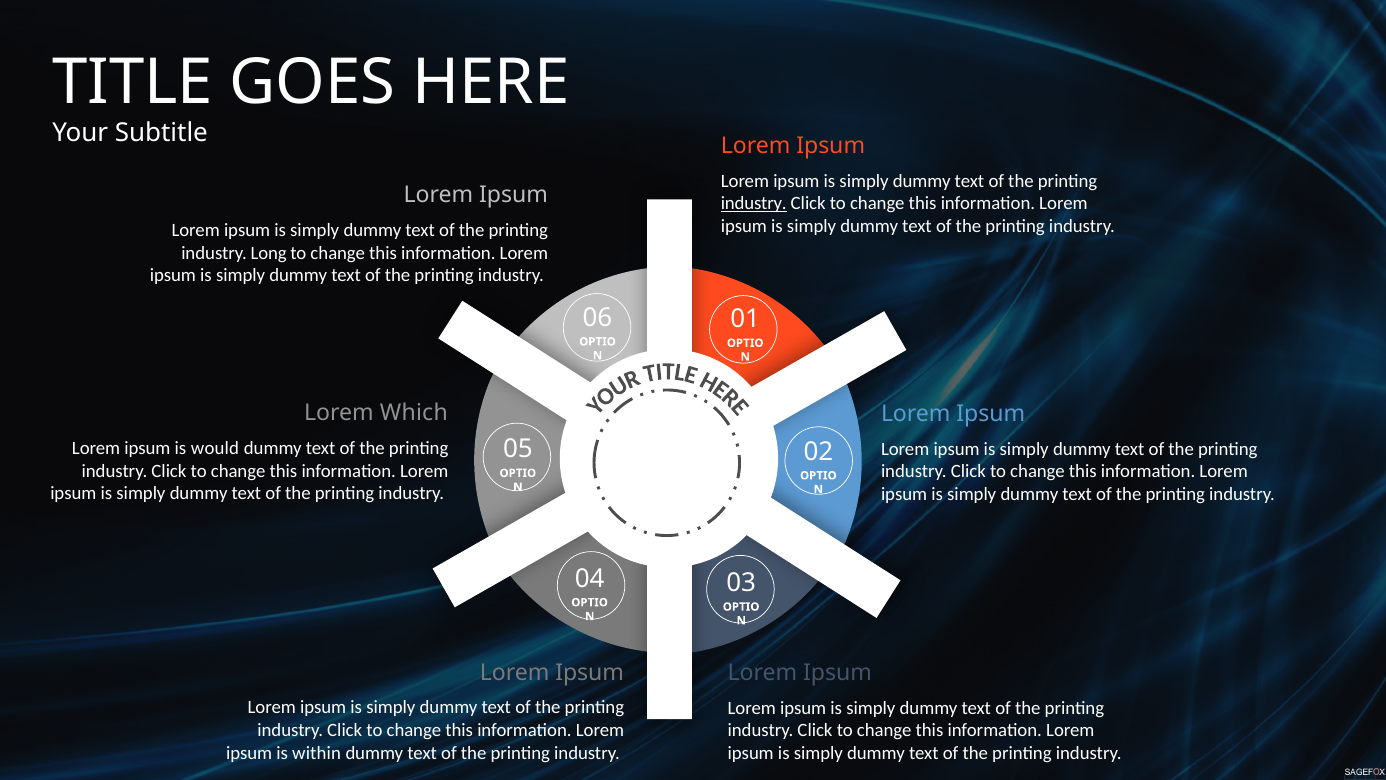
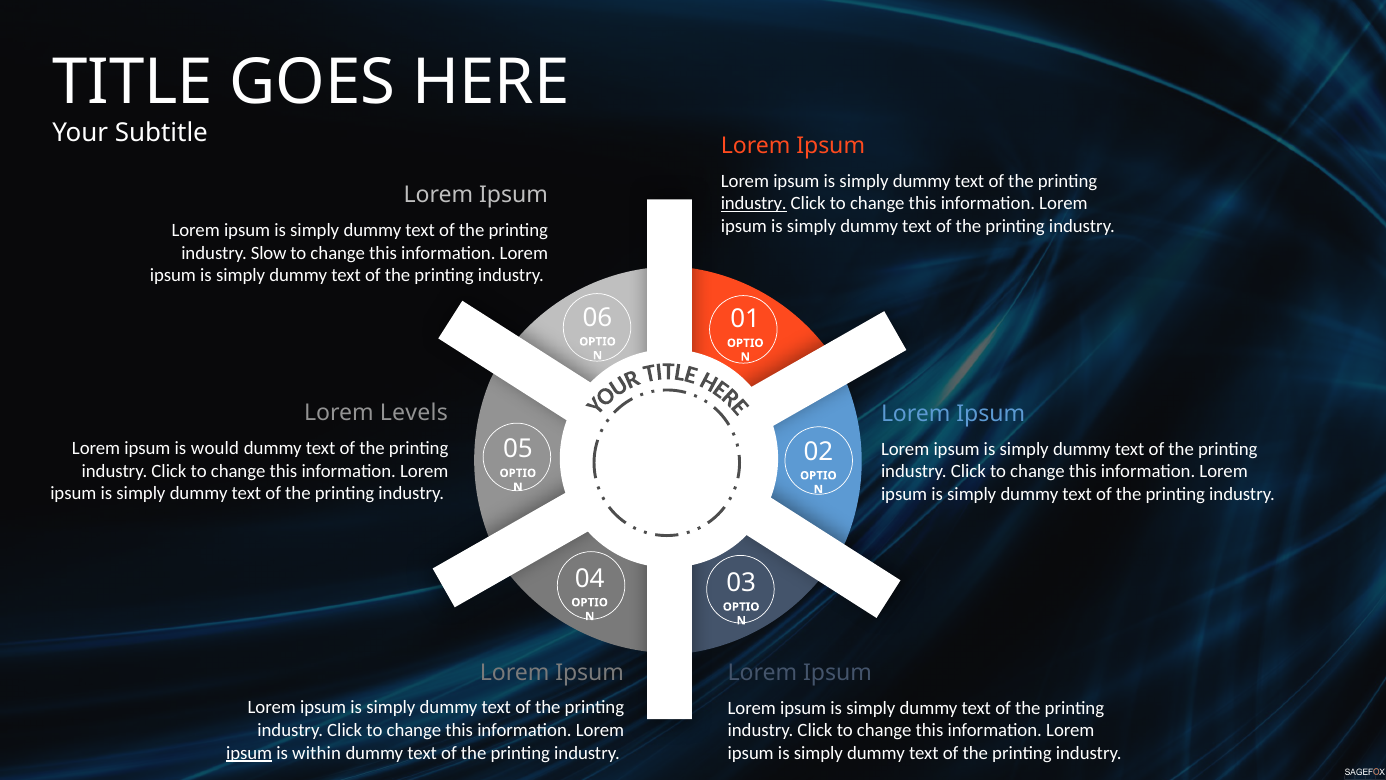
Long: Long -> Slow
Which: Which -> Levels
ipsum at (249, 753) underline: none -> present
